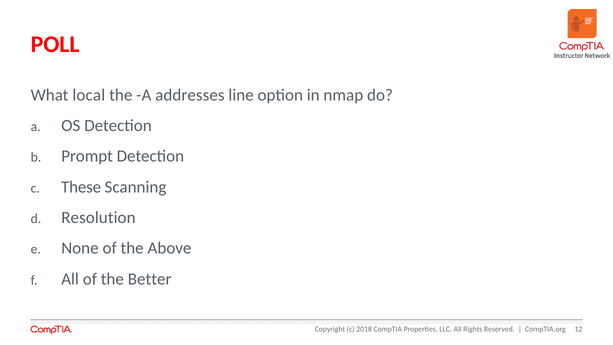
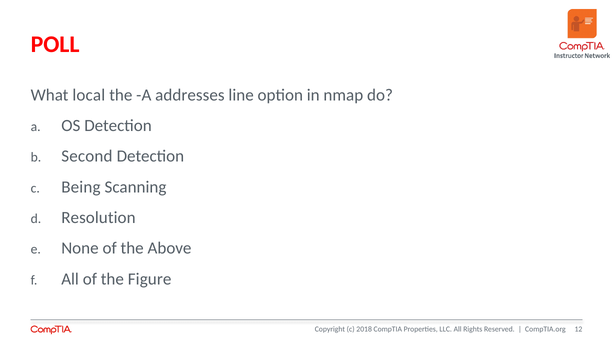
Prompt: Prompt -> Second
These: These -> Being
Better: Better -> Figure
